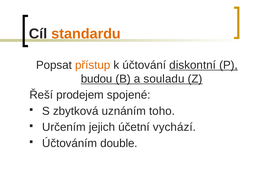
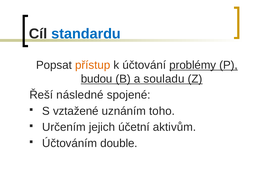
standardu colour: orange -> blue
diskontní: diskontní -> problémy
prodejem: prodejem -> následné
zbytková: zbytková -> vztažené
vychází: vychází -> aktivům
